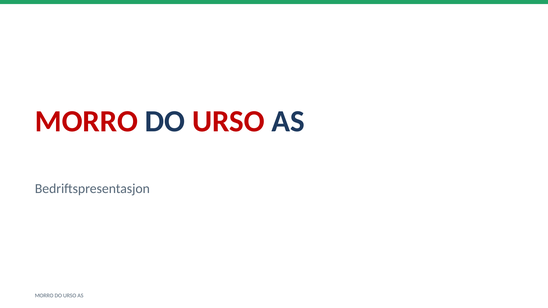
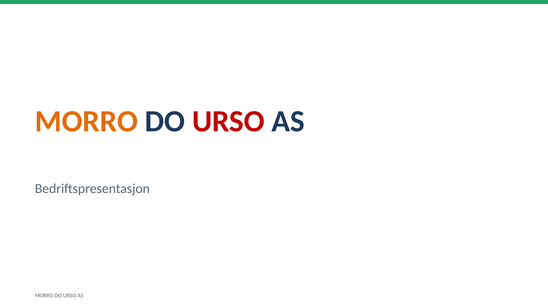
MORRO at (86, 122) colour: red -> orange
